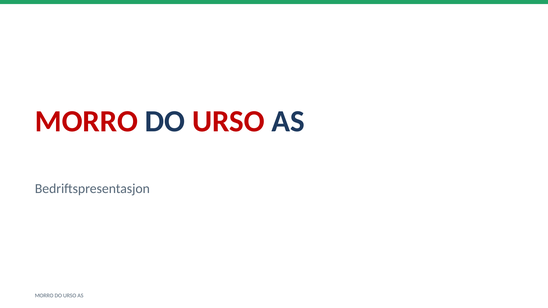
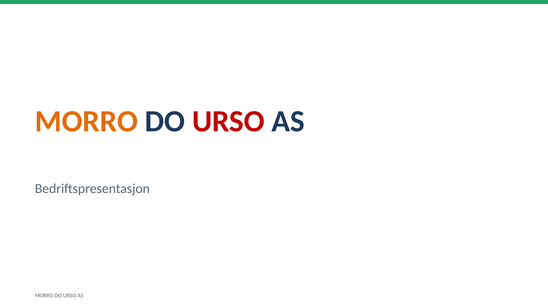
MORRO at (86, 122) colour: red -> orange
